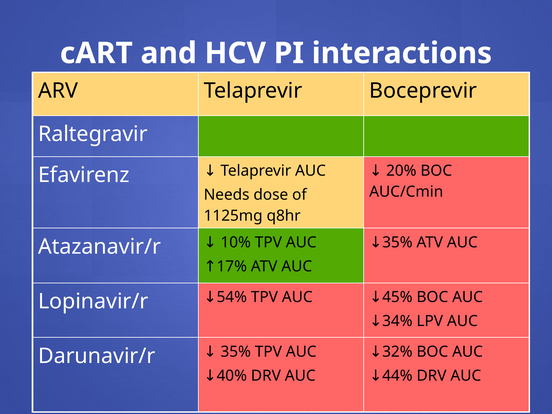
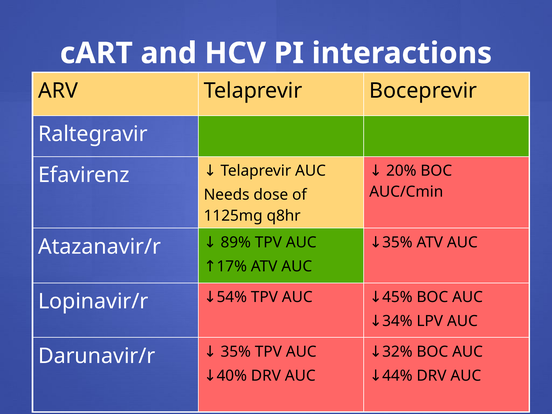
10%: 10% -> 89%
